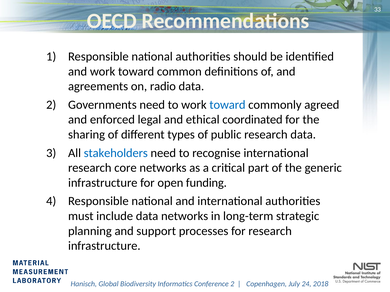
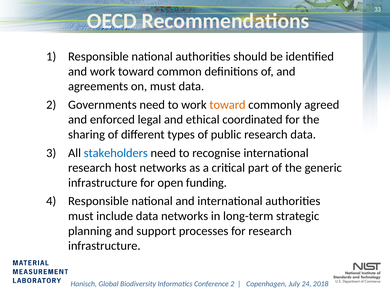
on radio: radio -> must
toward at (227, 105) colour: blue -> orange
core: core -> host
